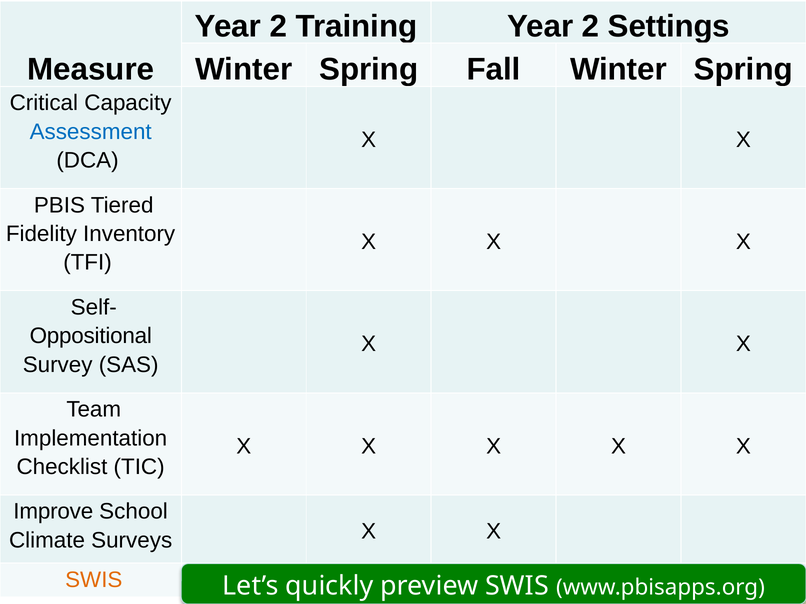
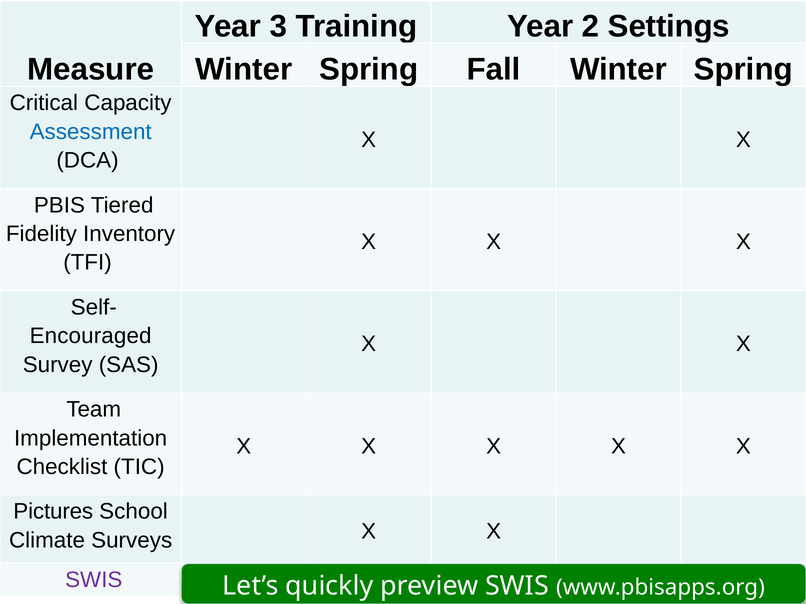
2 at (278, 26): 2 -> 3
Oppositional: Oppositional -> Encouraged
Improve: Improve -> Pictures
SWIS at (94, 580) colour: orange -> purple
